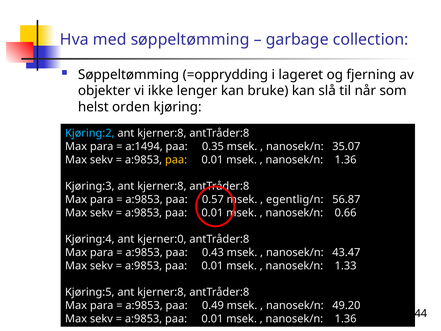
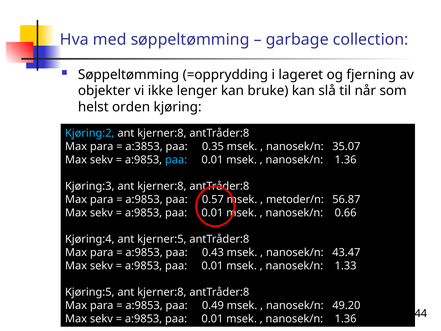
a:1494: a:1494 -> a:3853
paa at (176, 160) colour: yellow -> light blue
egentlig/n: egentlig/n -> metoder/n
kjerner:0: kjerner:0 -> kjerner:5
